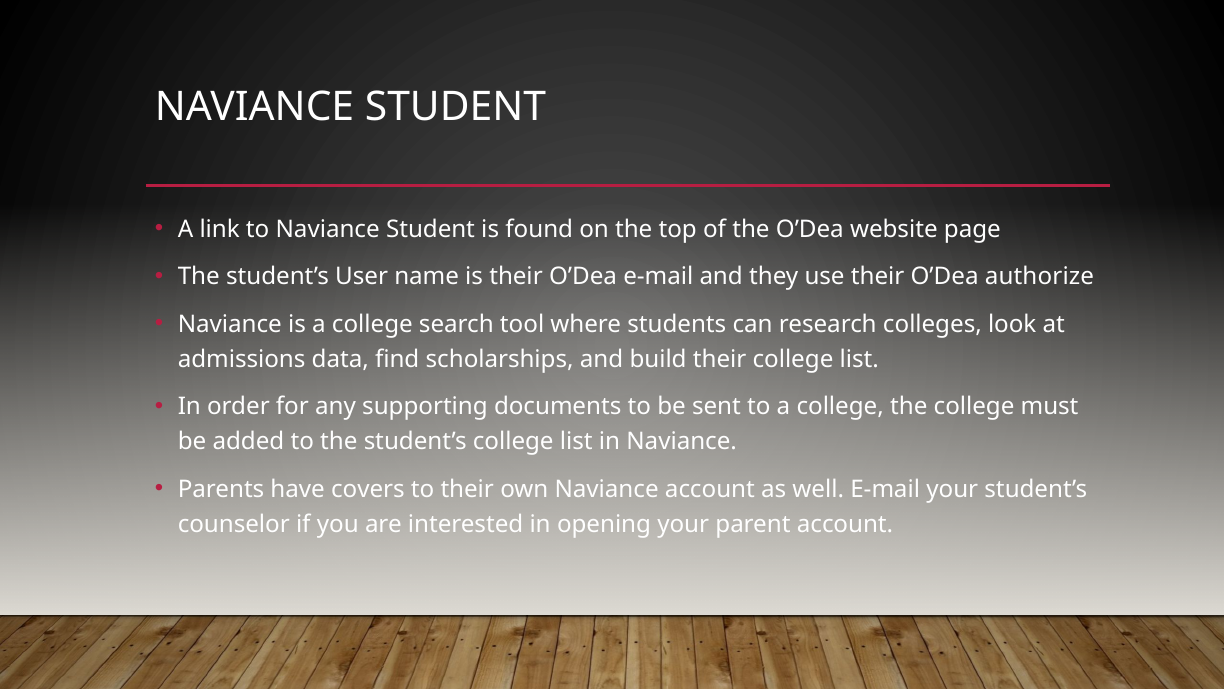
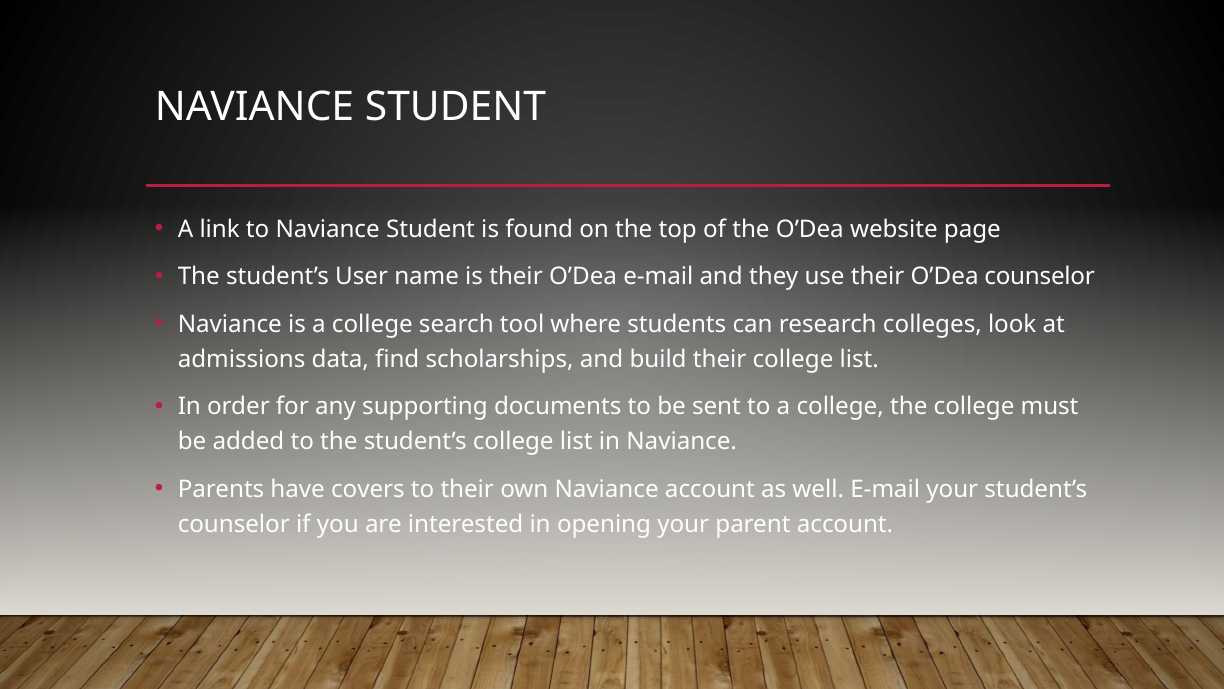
O’Dea authorize: authorize -> counselor
